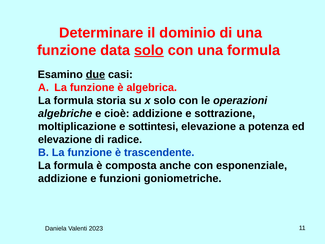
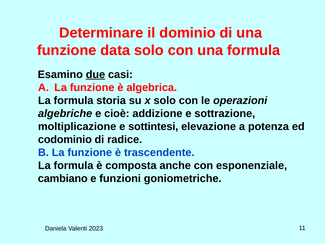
solo at (149, 50) underline: present -> none
elevazione at (65, 139): elevazione -> codominio
addizione at (63, 178): addizione -> cambiano
